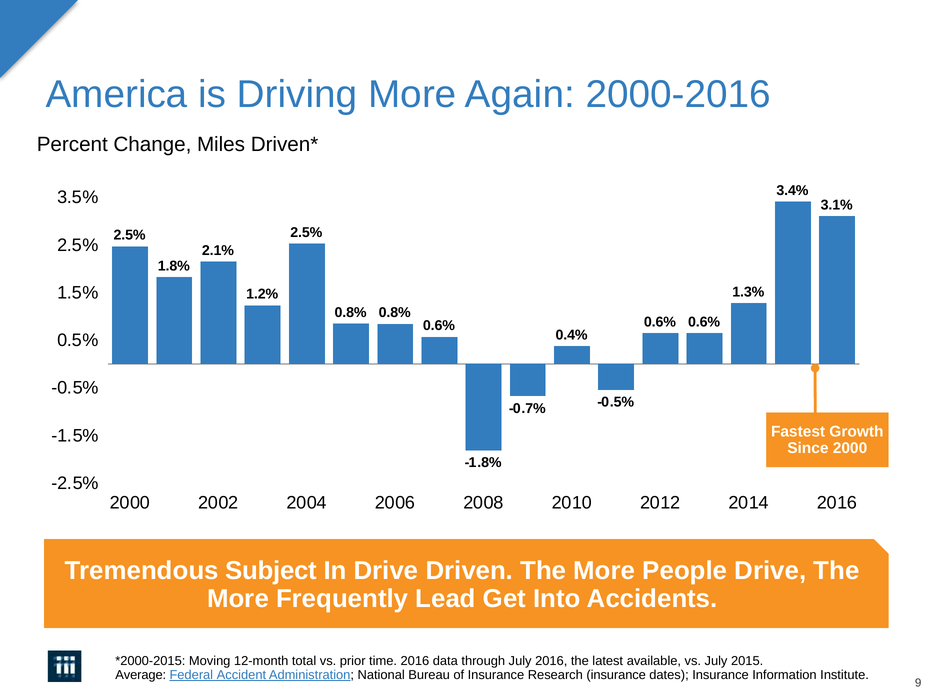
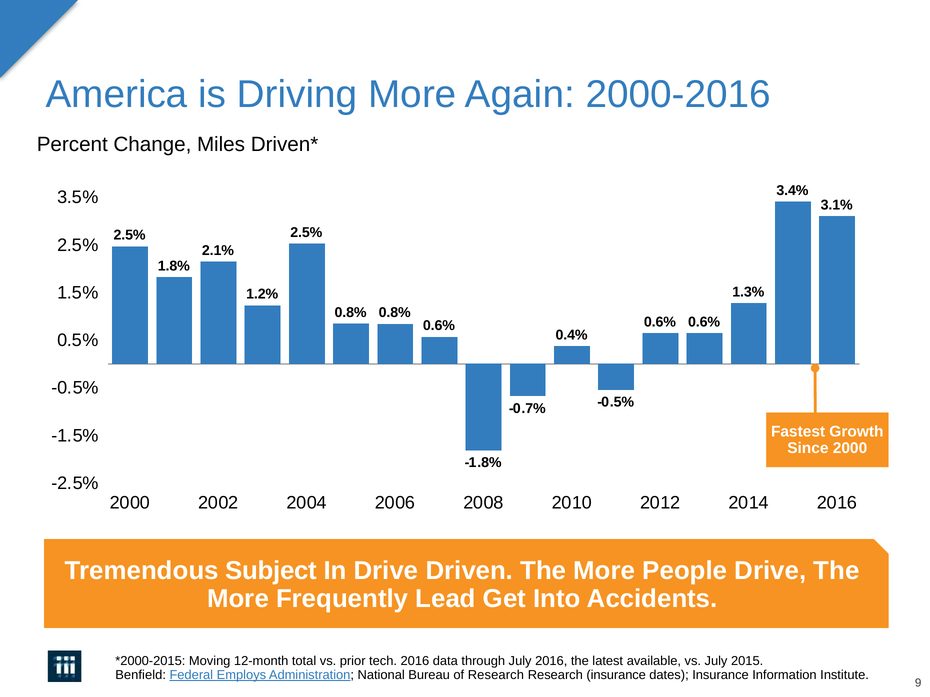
time: time -> tech
Average: Average -> Benfield
Accident: Accident -> Employs
of Insurance: Insurance -> Research
